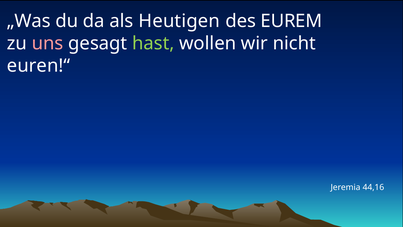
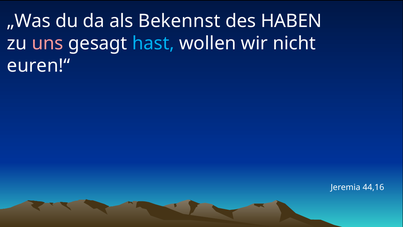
Heutigen: Heutigen -> Bekennst
EUREM: EUREM -> HABEN
hast colour: light green -> light blue
